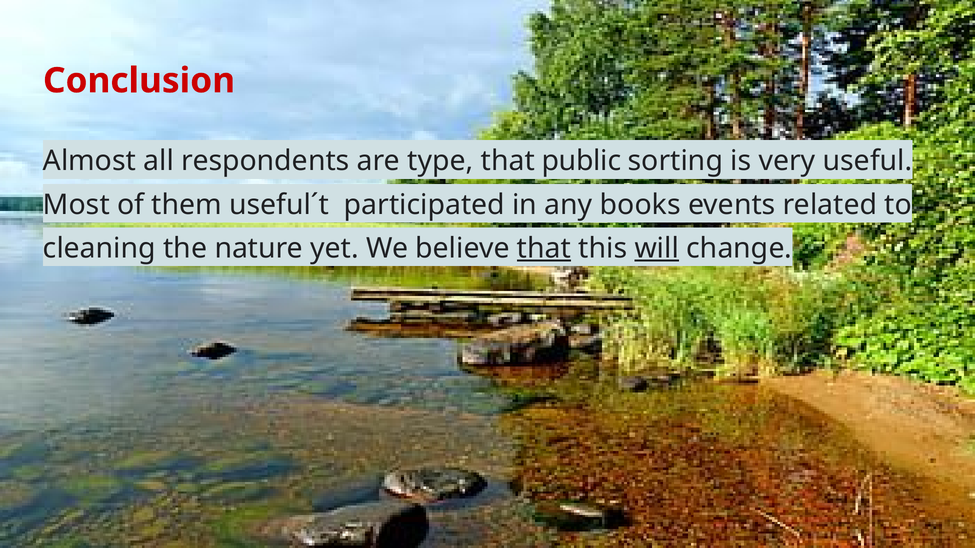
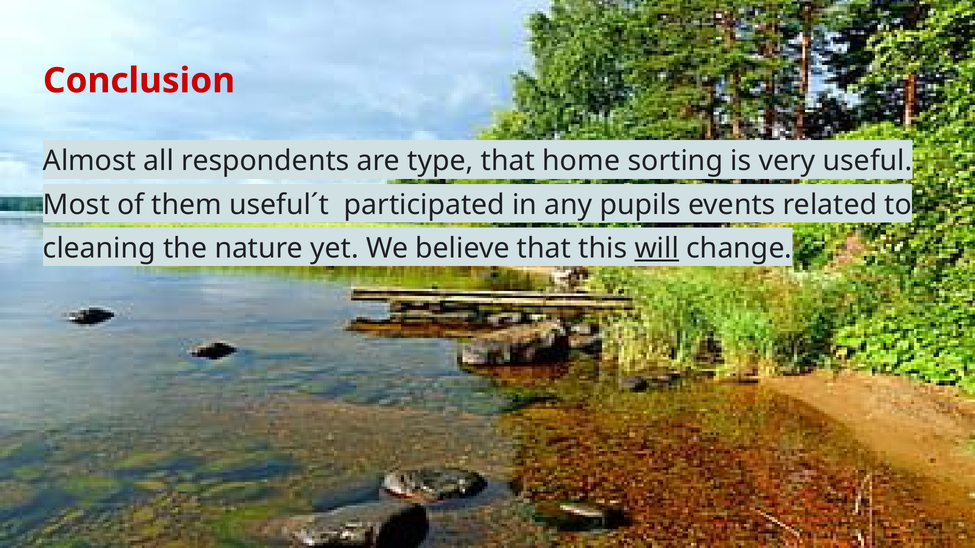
public: public -> home
books: books -> pupils
that at (544, 248) underline: present -> none
